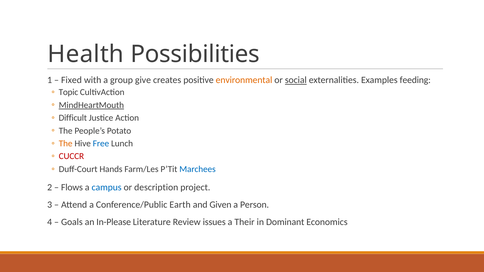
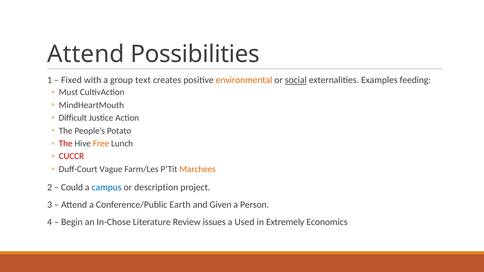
Health at (86, 54): Health -> Attend
give: give -> text
Topic: Topic -> Must
MindHeartMouth underline: present -> none
The at (66, 144) colour: orange -> red
Free colour: blue -> orange
Hands: Hands -> Vague
Marchees colour: blue -> orange
Flows: Flows -> Could
Goals: Goals -> Begin
In-Please: In-Please -> In-Chose
Their: Their -> Used
Dominant: Dominant -> Extremely
